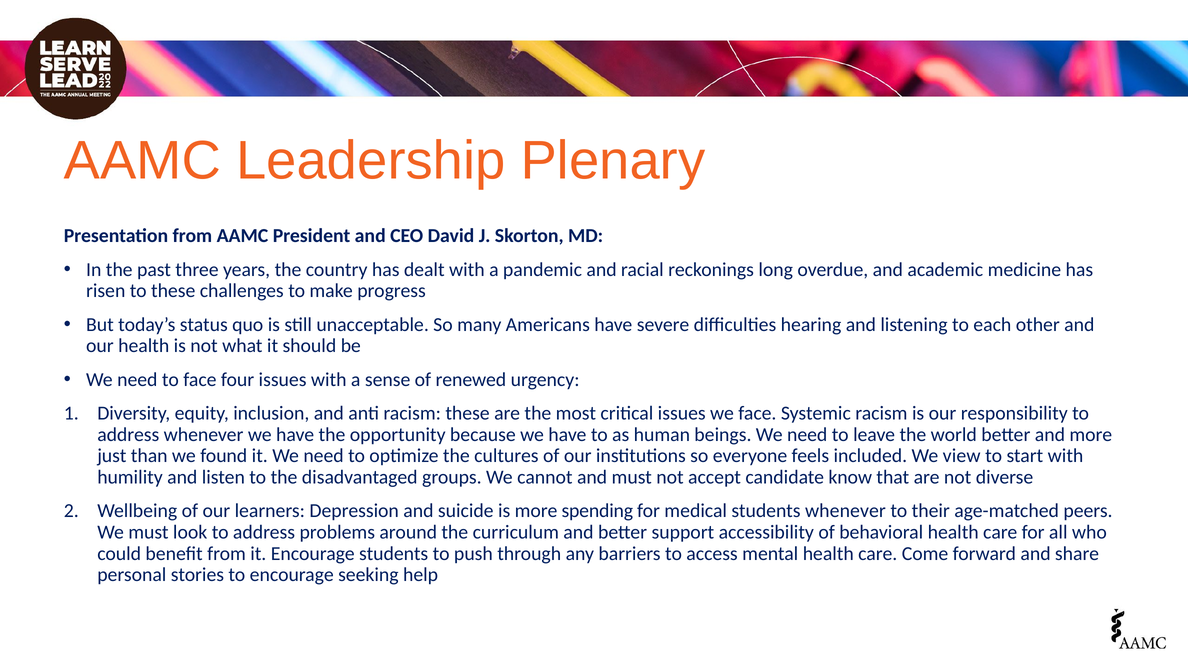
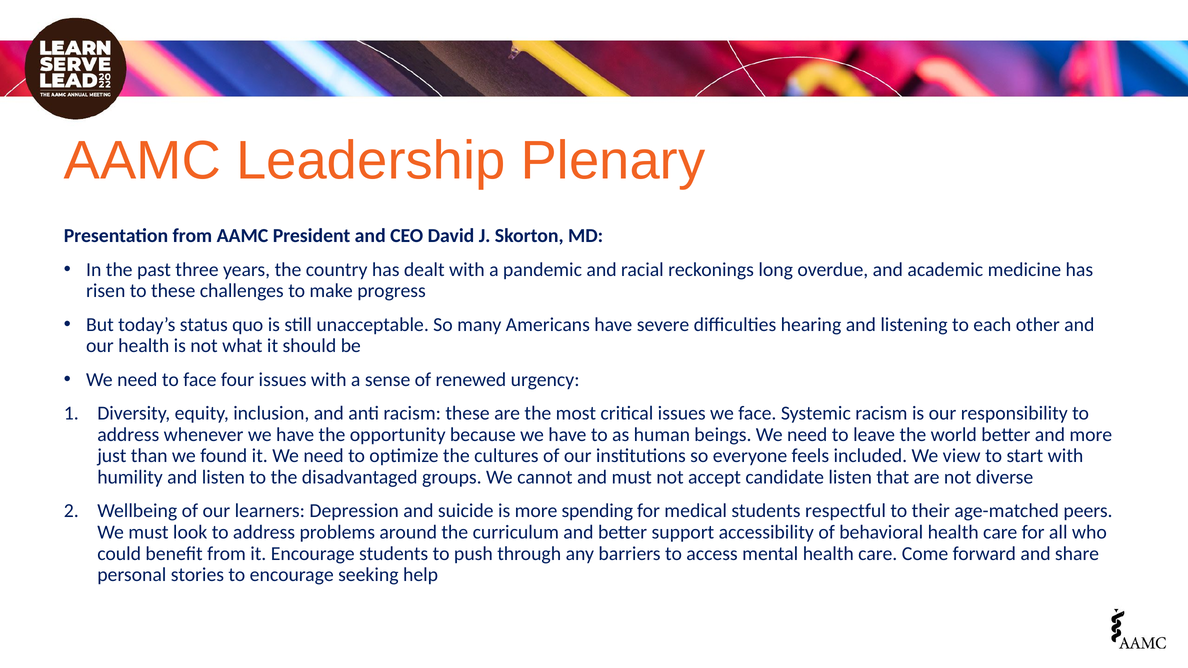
candidate know: know -> listen
students whenever: whenever -> respectful
